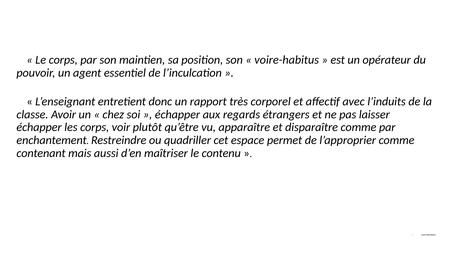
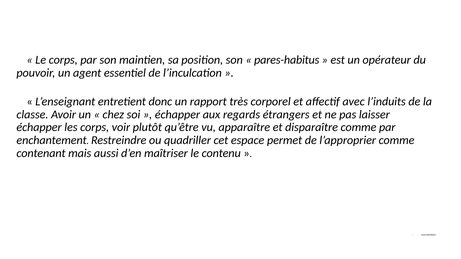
voire-habitus: voire-habitus -> pares-habitus
